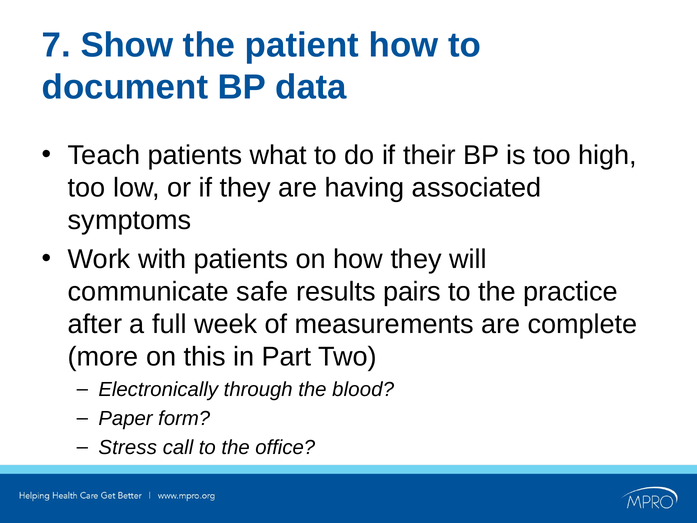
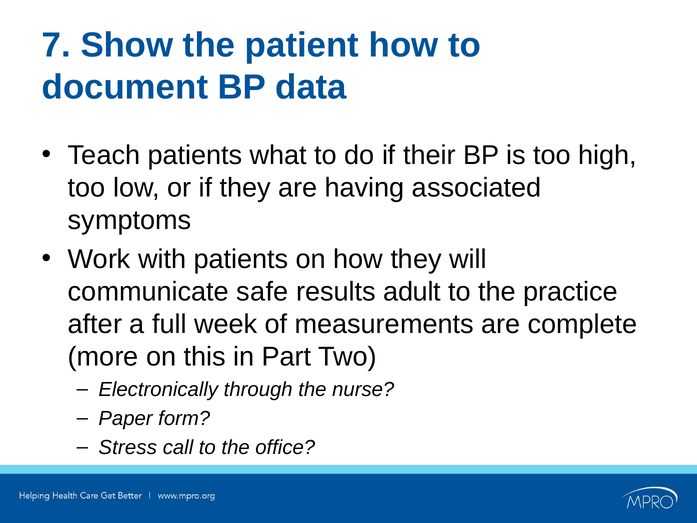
pairs: pairs -> adult
blood: blood -> nurse
